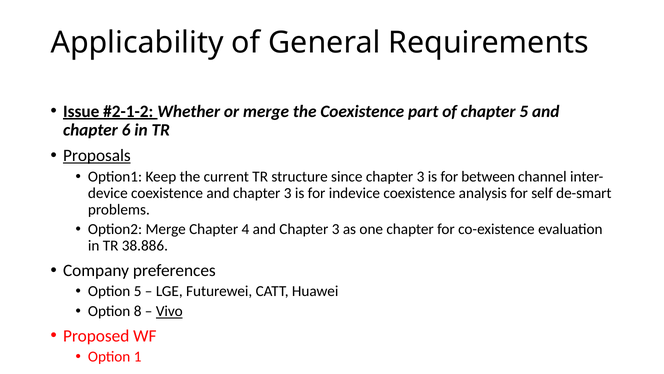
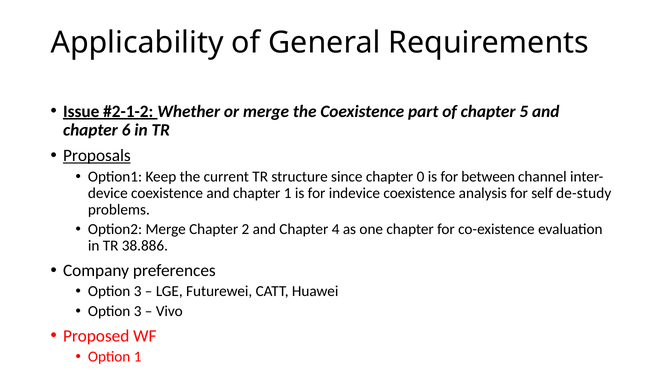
since chapter 3: 3 -> 0
coexistence and chapter 3: 3 -> 1
de-smart: de-smart -> de-study
4: 4 -> 2
3 at (336, 229): 3 -> 4
5 at (138, 291): 5 -> 3
8 at (138, 311): 8 -> 3
Vivo underline: present -> none
